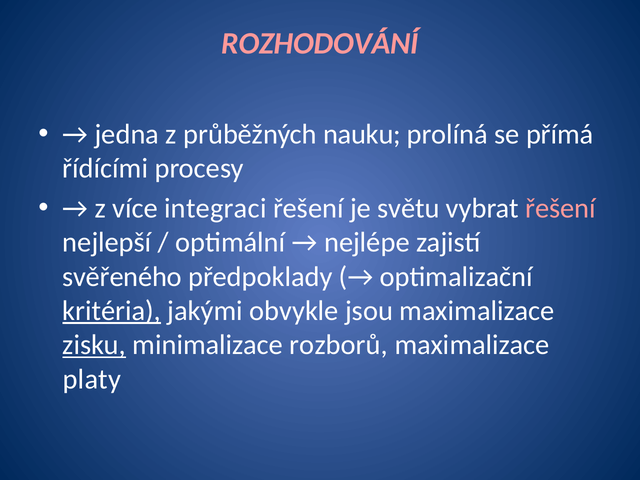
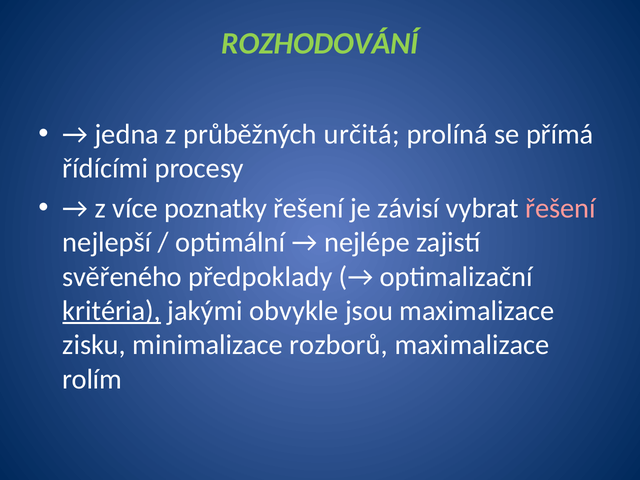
ROZHODOVÁNÍ colour: pink -> light green
nauku: nauku -> určitá
integraci: integraci -> poznatky
světu: světu -> závisí
zisku underline: present -> none
platy: platy -> rolím
